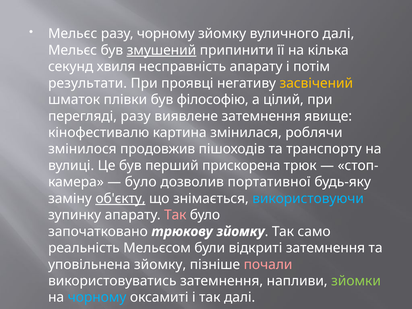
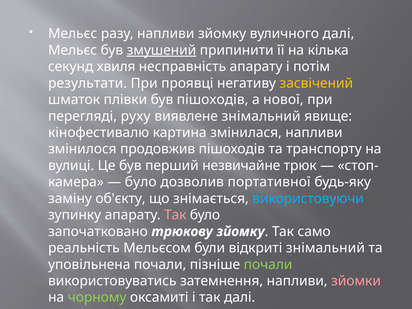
разу чорному: чорному -> напливи
був філософію: філософію -> пішоходів
цілий: цілий -> нової
перегляді разу: разу -> руху
виявлене затемнення: затемнення -> знімальний
змінилася роблячи: роблячи -> напливи
прискорена: прискорена -> незвичайне
об'єкту underline: present -> none
відкриті затемнення: затемнення -> знімальний
уповільнена зйомку: зйомку -> почали
почали at (268, 264) colour: pink -> light green
зйомки colour: light green -> pink
чорному at (97, 297) colour: light blue -> light green
